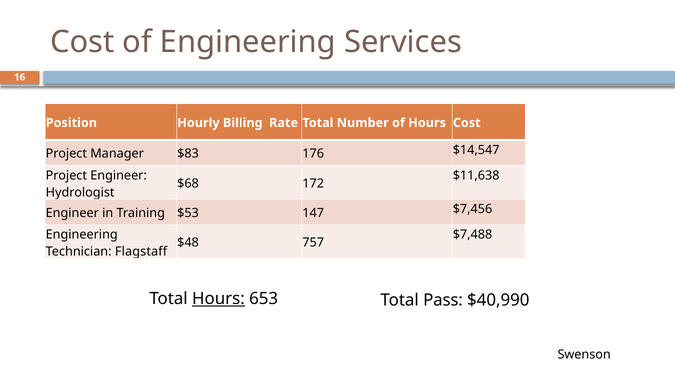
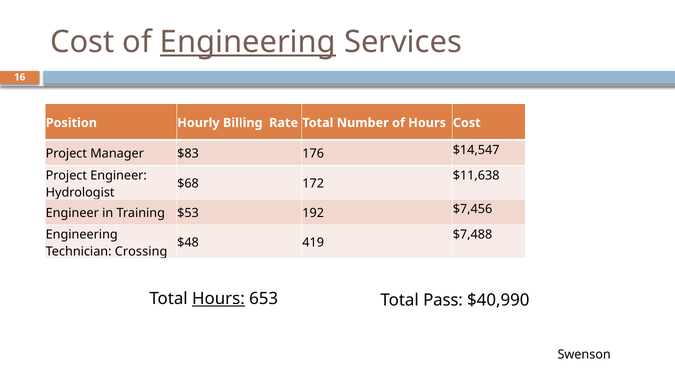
Engineering at (248, 42) underline: none -> present
147: 147 -> 192
757: 757 -> 419
Flagstaff: Flagstaff -> Crossing
